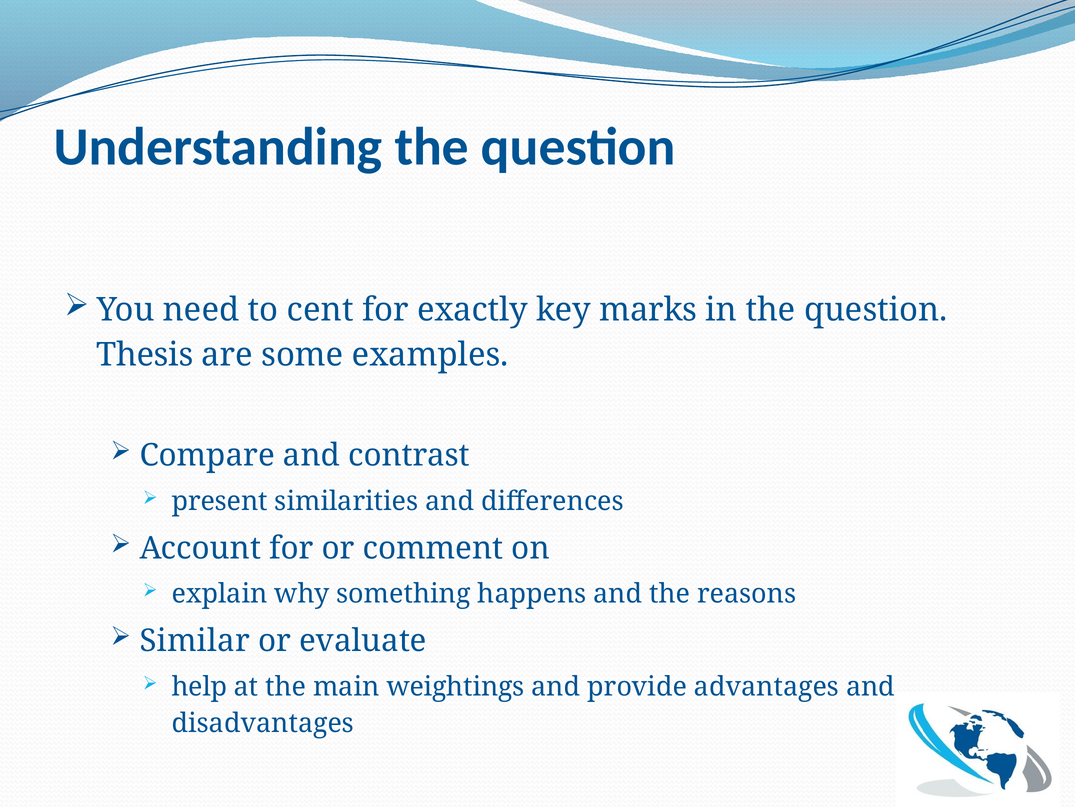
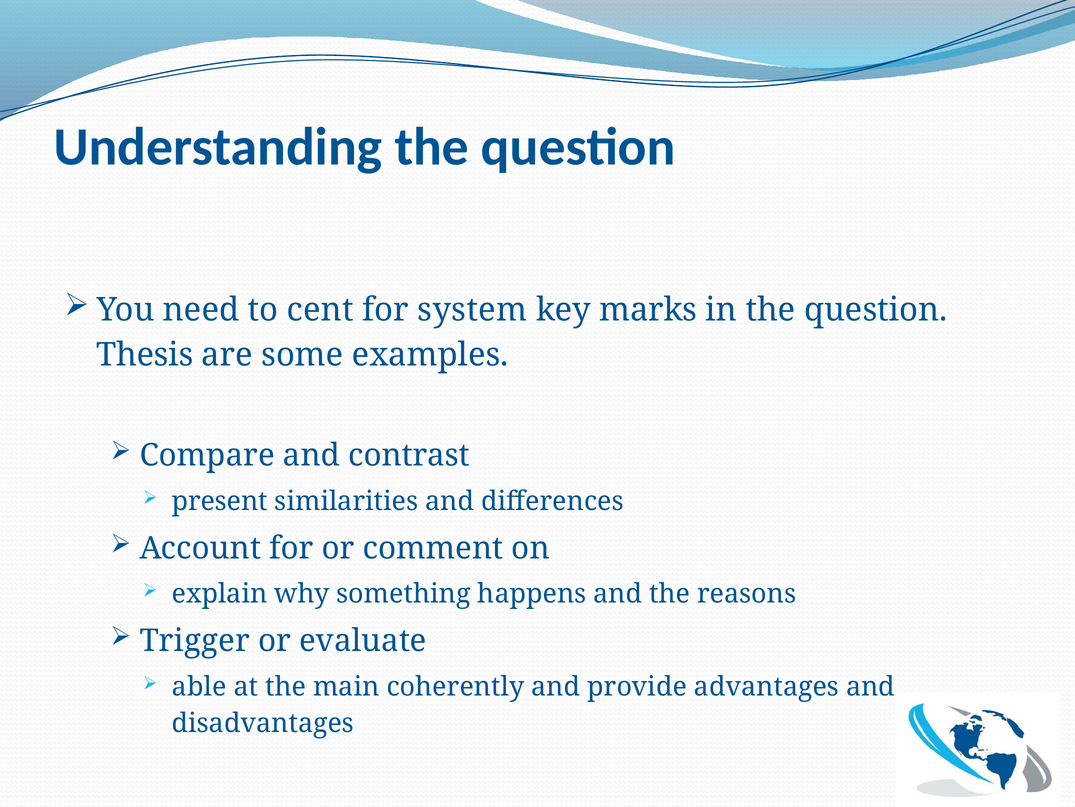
exactly: exactly -> system
Similar: Similar -> Trigger
help: help -> able
weightings: weightings -> coherently
